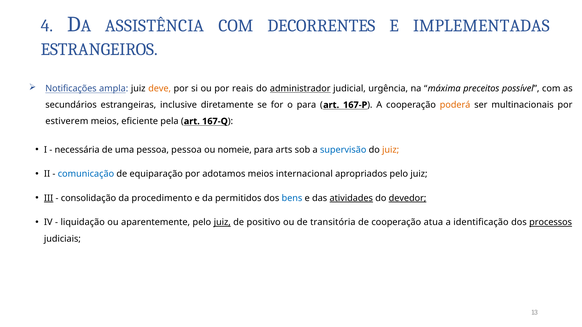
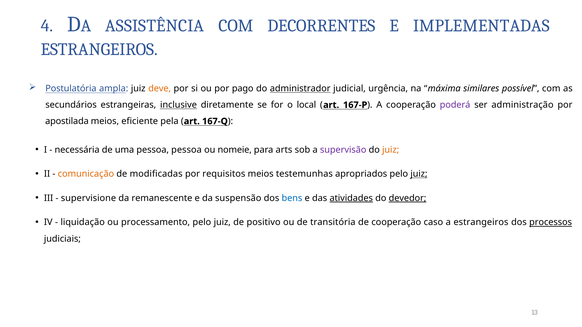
Notificações: Notificações -> Postulatória
reais: reais -> pago
preceitos: preceitos -> similares
inclusive underline: none -> present
o para: para -> local
poderá colour: orange -> purple
multinacionais: multinacionais -> administração
estiverem: estiverem -> apostilada
supervisão colour: blue -> purple
comunicação colour: blue -> orange
equiparação: equiparação -> modificadas
adotamos: adotamos -> requisitos
internacional: internacional -> testemunhas
juiz at (419, 174) underline: none -> present
III underline: present -> none
consolidação: consolidação -> supervisione
procedimento: procedimento -> remanescente
permitidos: permitidos -> suspensão
aparentemente: aparentemente -> processamento
juiz at (222, 223) underline: present -> none
atua: atua -> caso
a identificação: identificação -> estrangeiros
